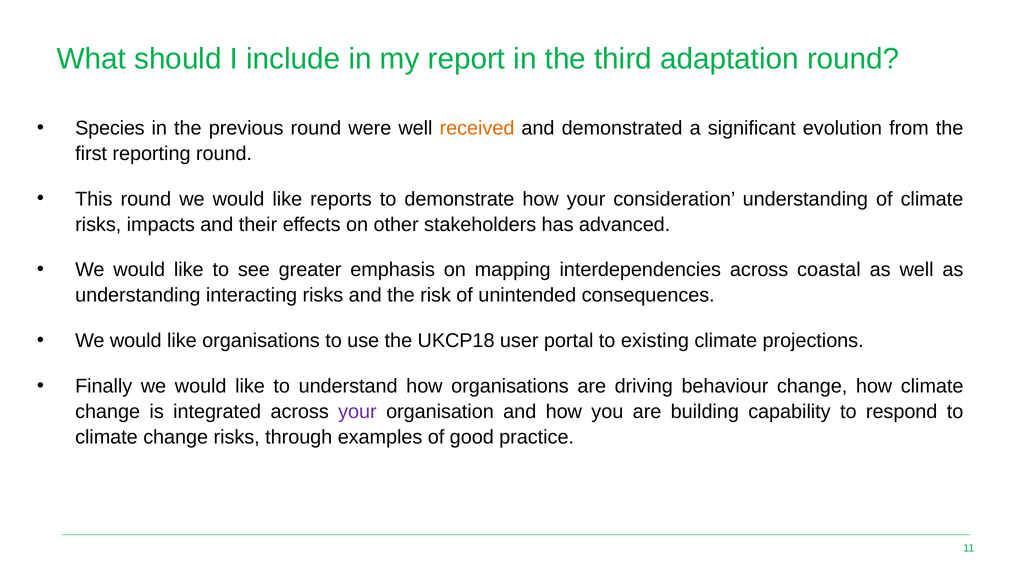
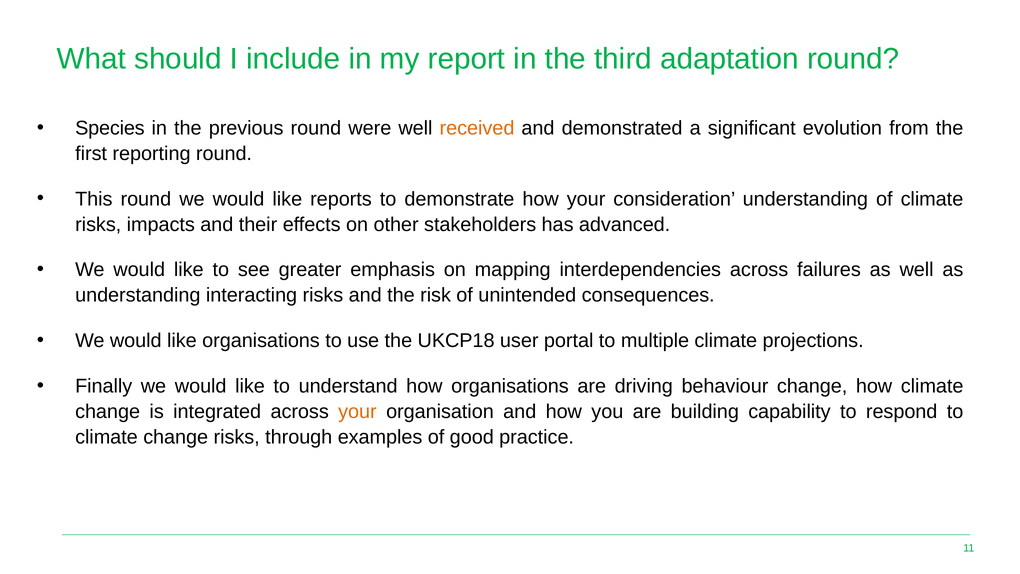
coastal: coastal -> failures
existing: existing -> multiple
your at (357, 412) colour: purple -> orange
